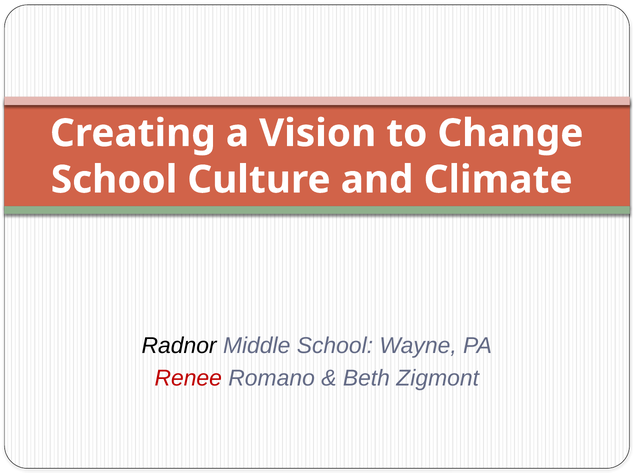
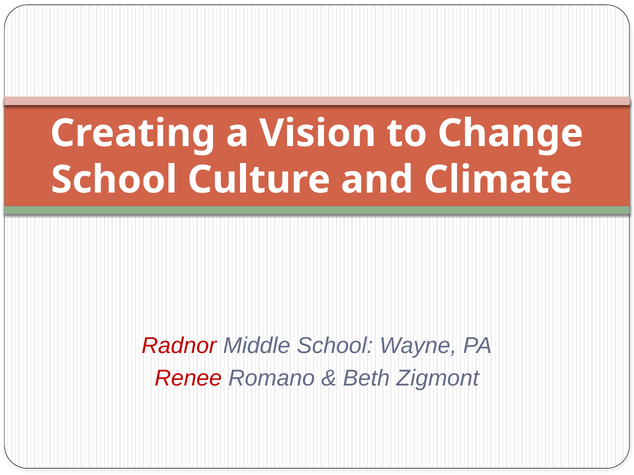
Radnor colour: black -> red
